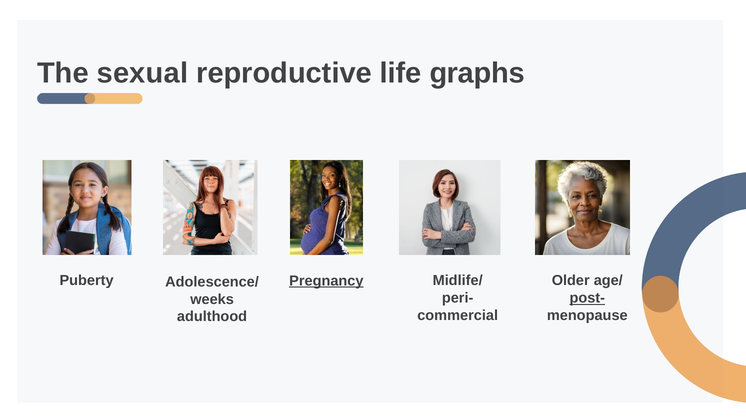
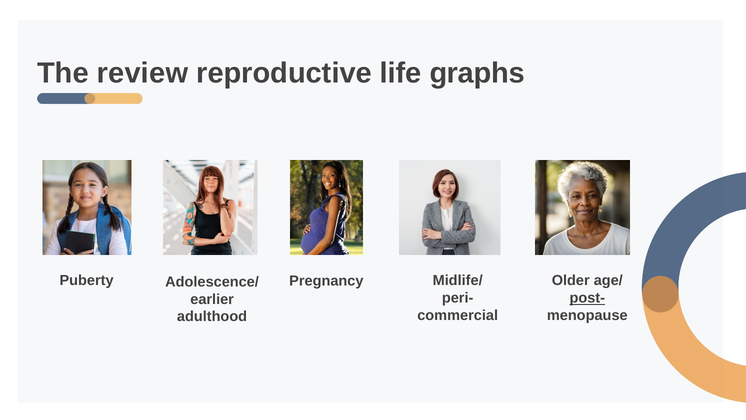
sexual: sexual -> review
Pregnancy underline: present -> none
weeks: weeks -> earlier
